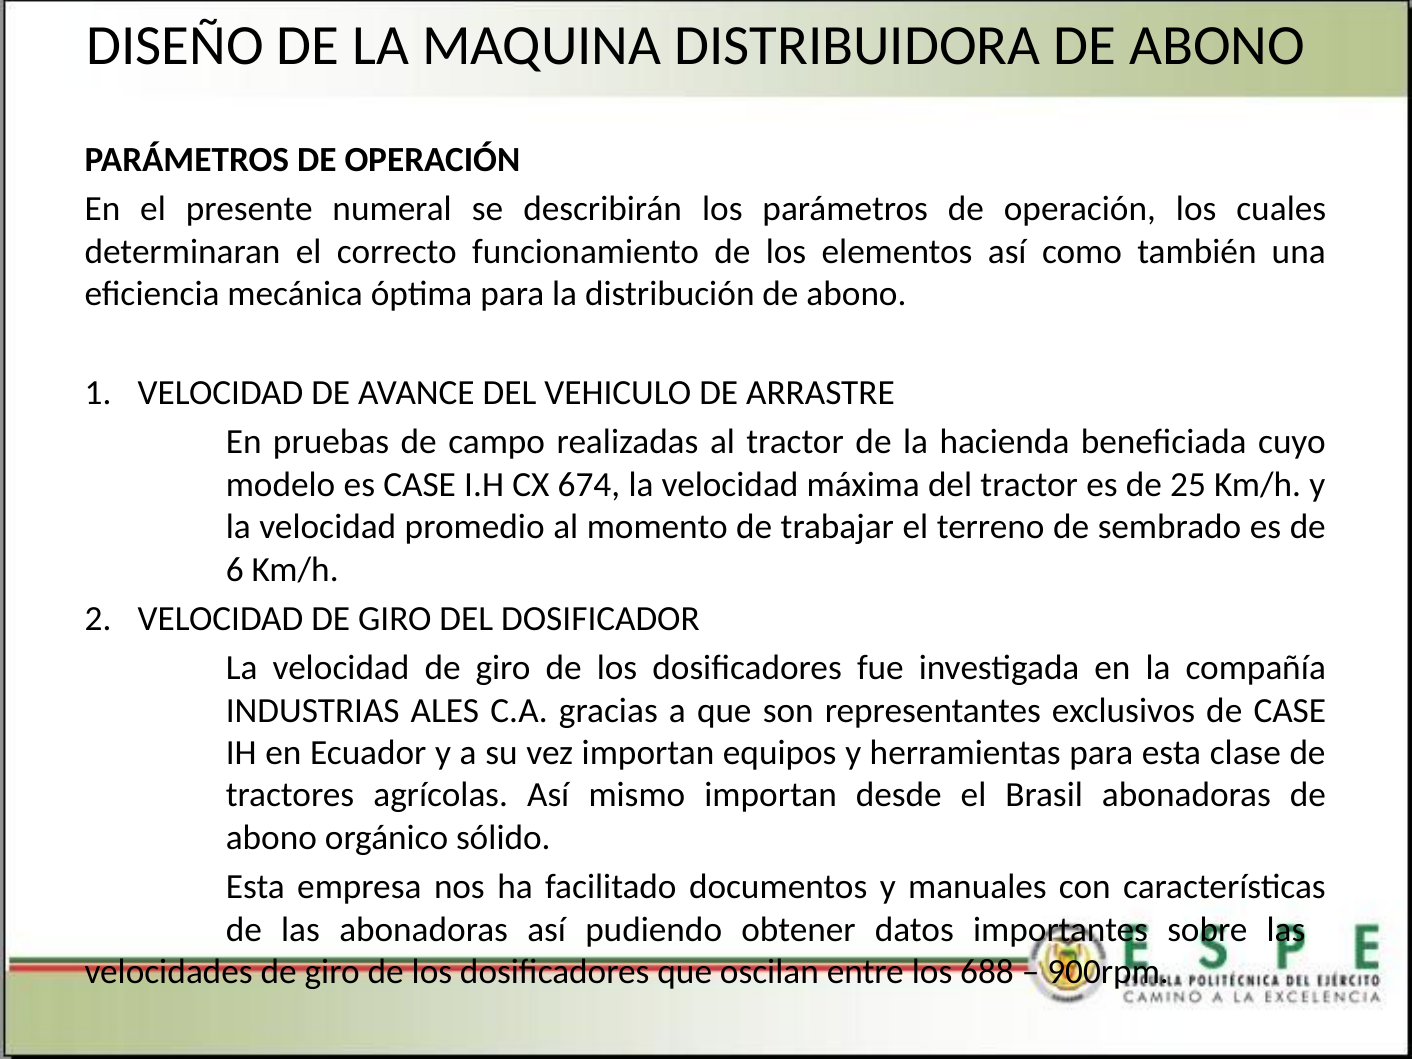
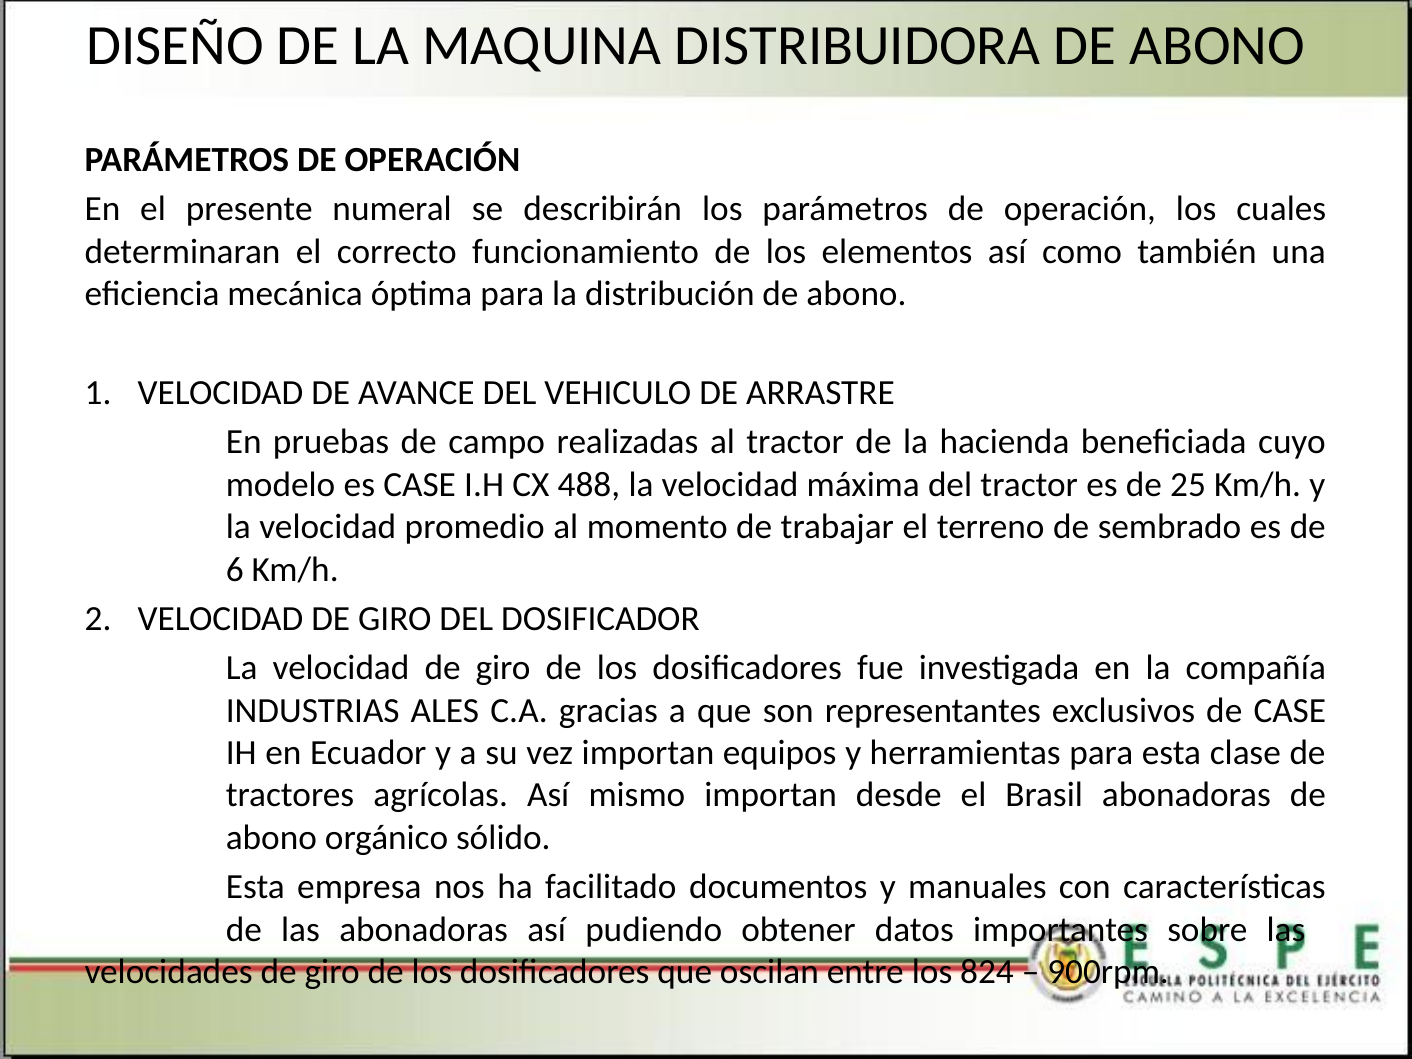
674: 674 -> 488
688: 688 -> 824
